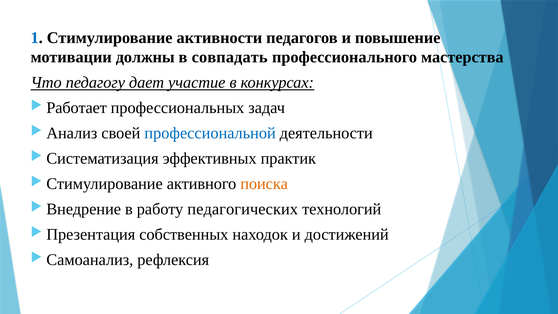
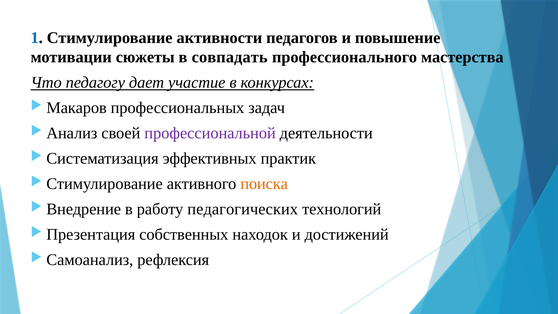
должны: должны -> сюжеты
Работает: Работает -> Макаров
профессиональной colour: blue -> purple
